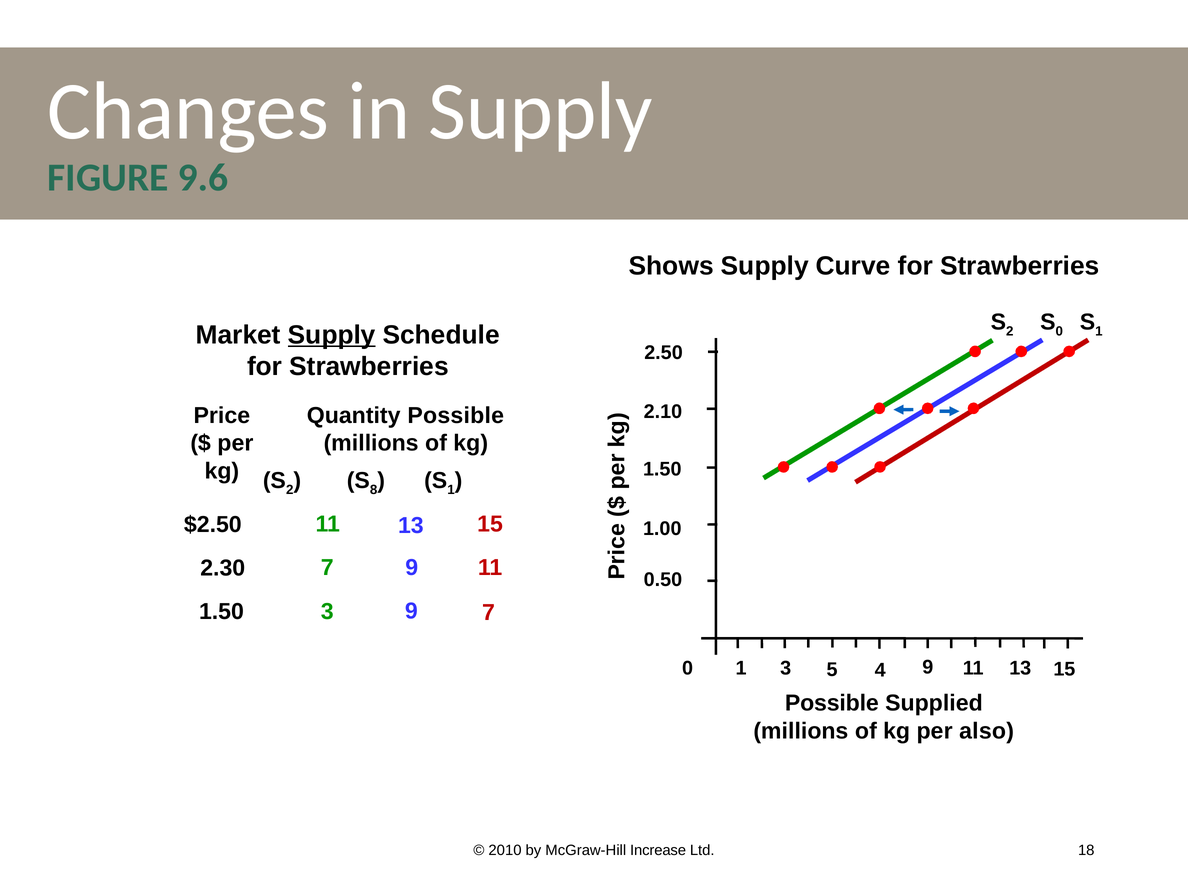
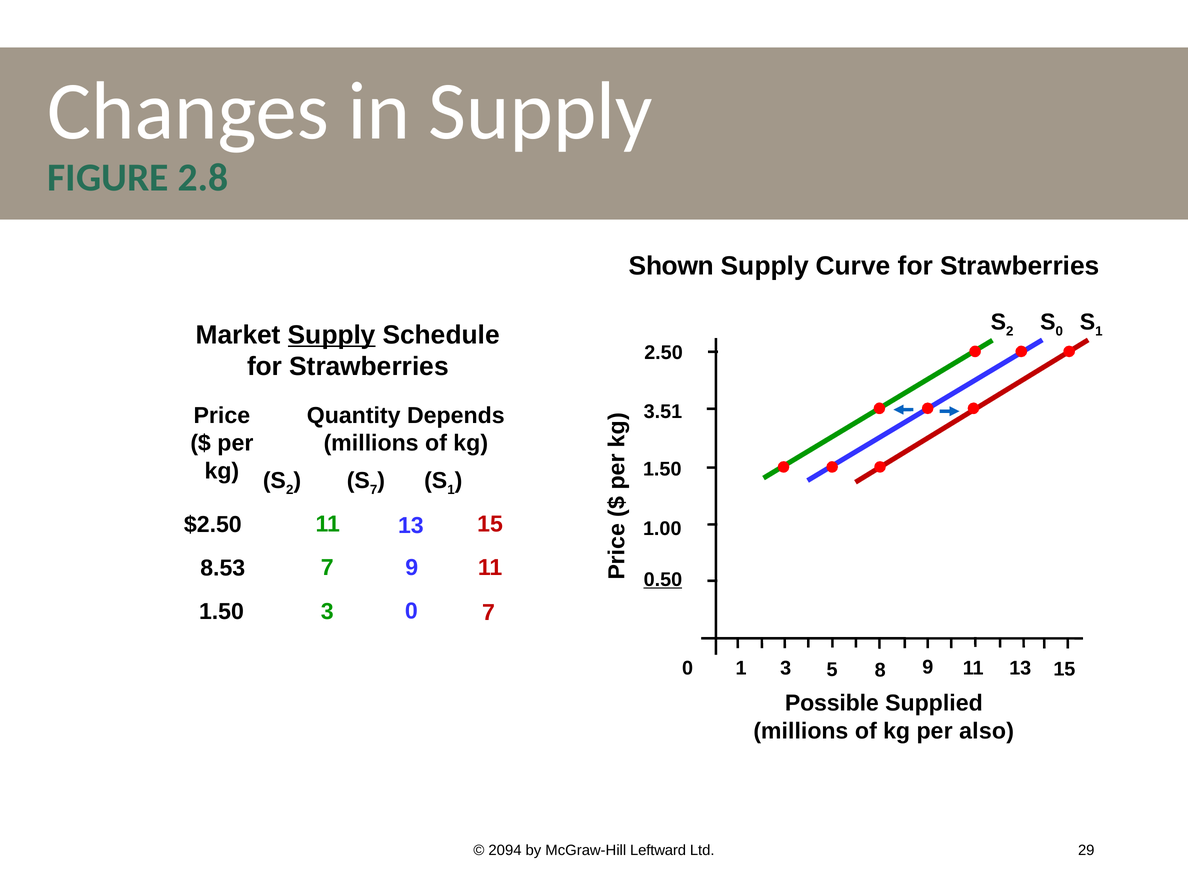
9.6: 9.6 -> 2.8
Shows: Shows -> Shown
2.10: 2.10 -> 3.51
Quantity Possible: Possible -> Depends
8 at (374, 490): 8 -> 7
2.30: 2.30 -> 8.53
0.50 underline: none -> present
3 9: 9 -> 0
4: 4 -> 8
2010: 2010 -> 2094
Increase: Increase -> Leftward
18: 18 -> 29
